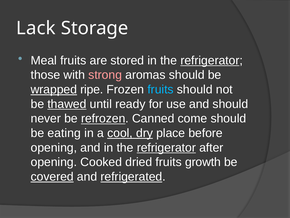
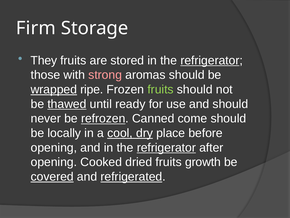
Lack: Lack -> Firm
Meal: Meal -> They
fruits at (161, 89) colour: light blue -> light green
eating: eating -> locally
